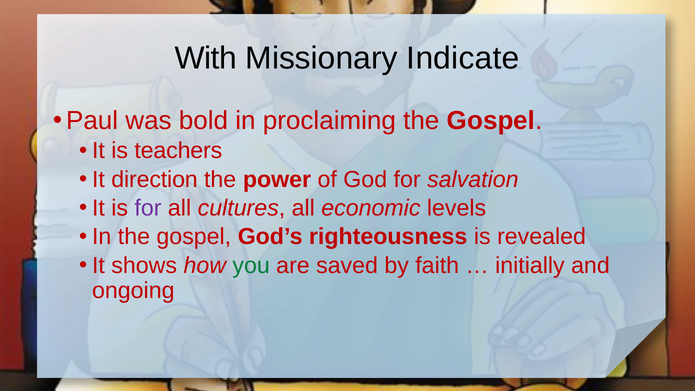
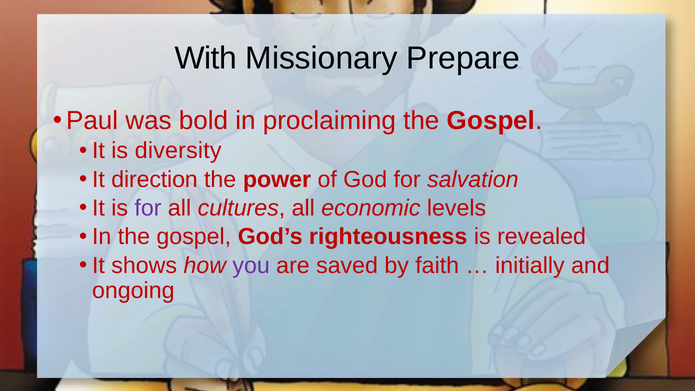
Indicate: Indicate -> Prepare
teachers: teachers -> diversity
you colour: green -> purple
